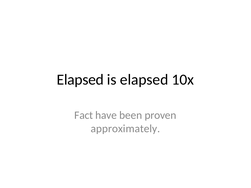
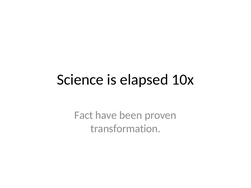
Elapsed at (80, 80): Elapsed -> Science
approximately: approximately -> transformation
